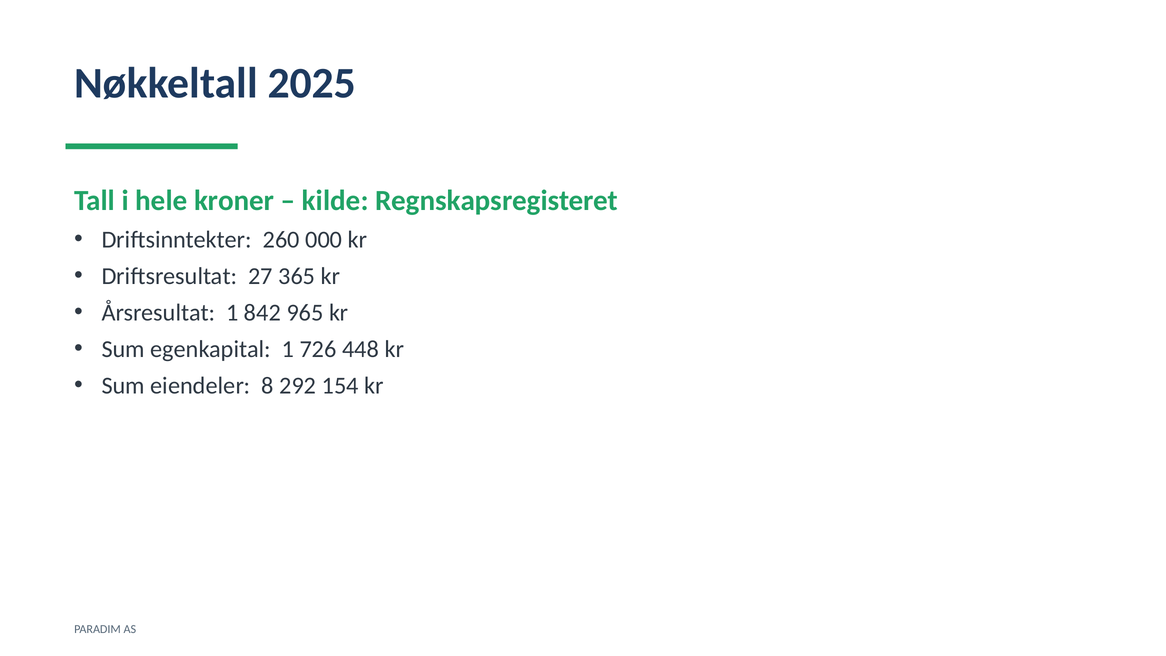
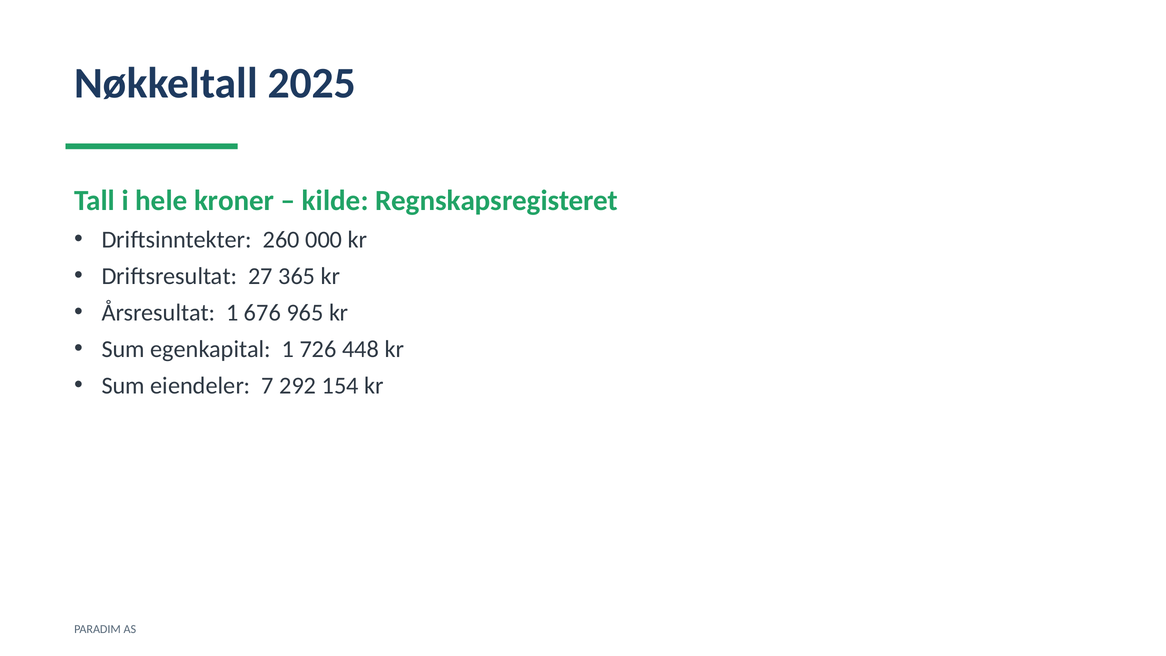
842: 842 -> 676
8: 8 -> 7
